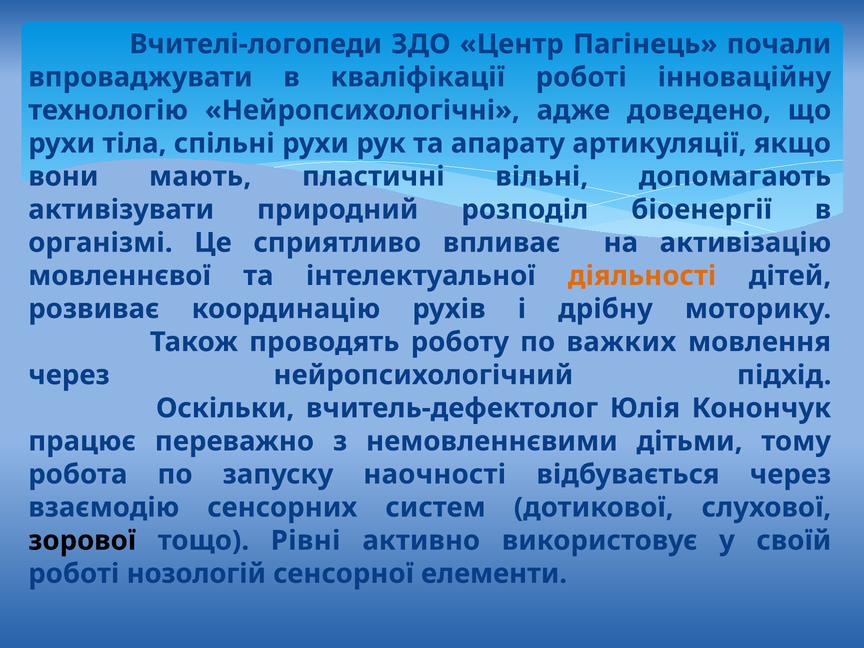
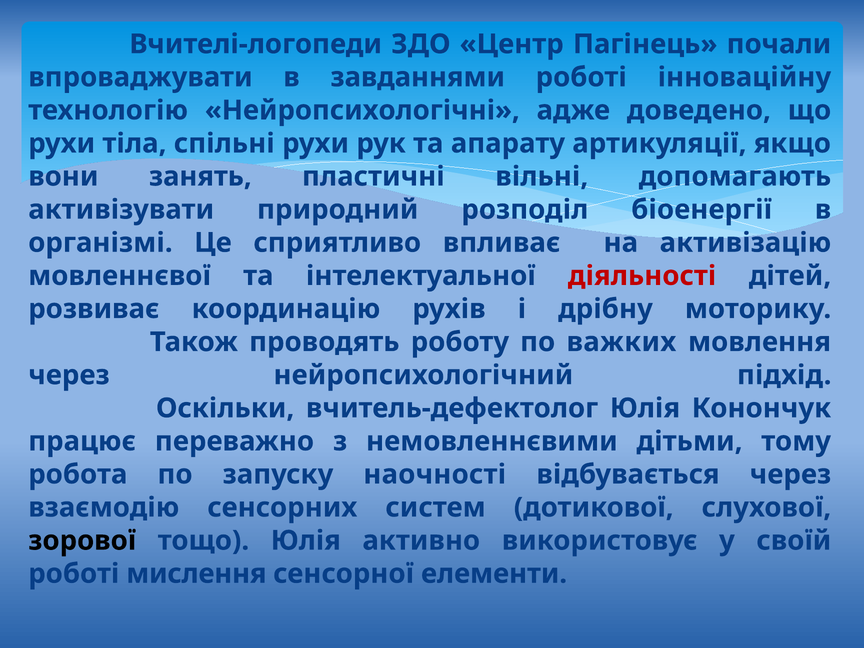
кваліфікації: кваліфікації -> завданнями
мають: мають -> занять
діяльності colour: orange -> red
тощо Рівні: Рівні -> Юлія
нозологій: нозологій -> мислення
